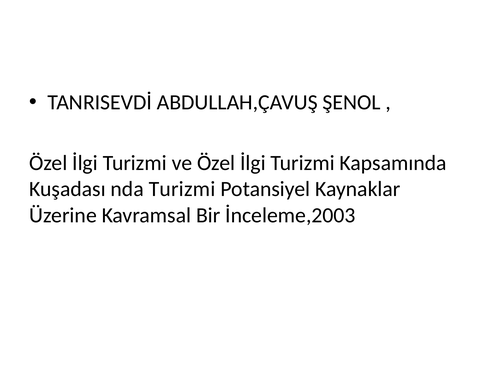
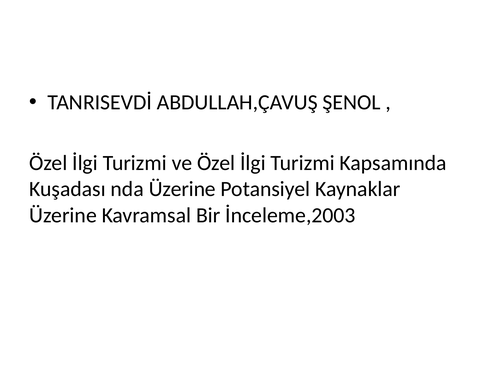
nda Turizmi: Turizmi -> Üzerine
